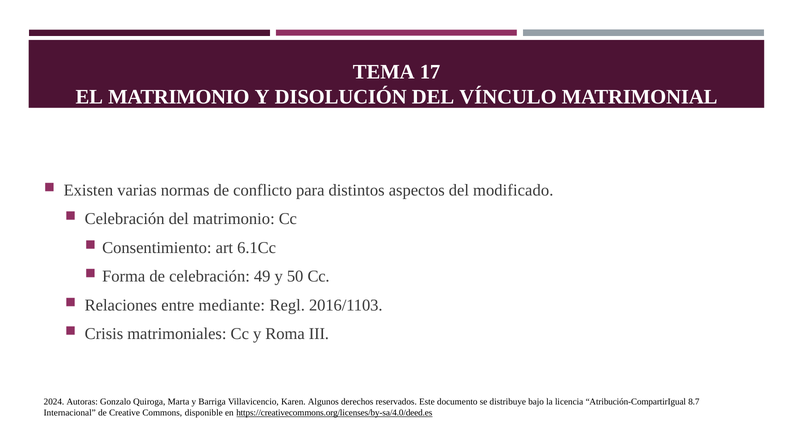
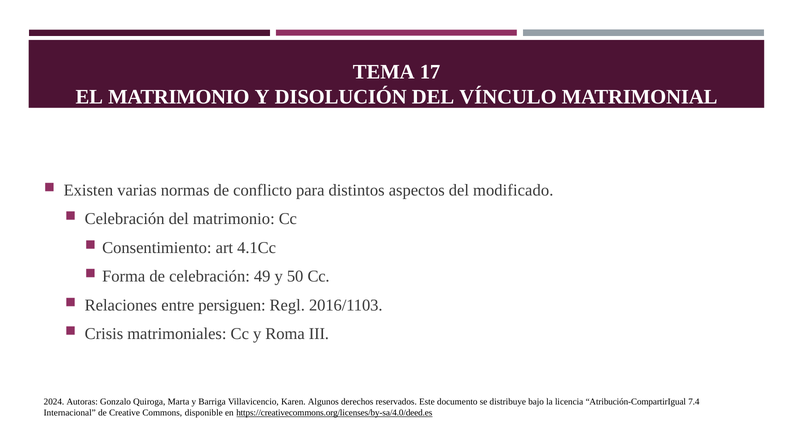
6.1Cc: 6.1Cc -> 4.1Cc
mediante: mediante -> persiguen
8.7: 8.7 -> 7.4
